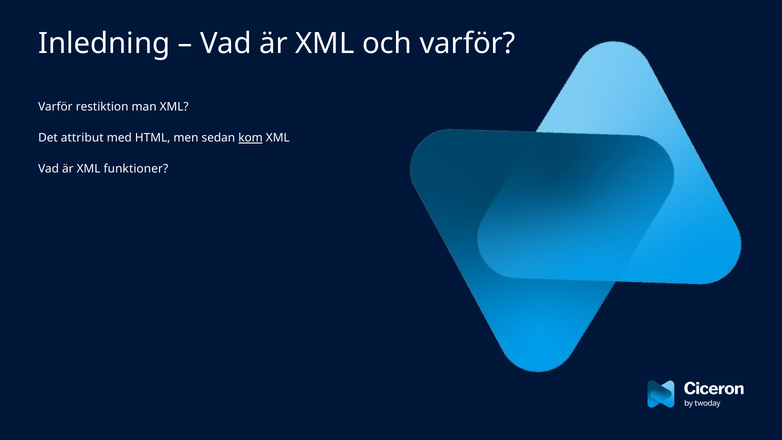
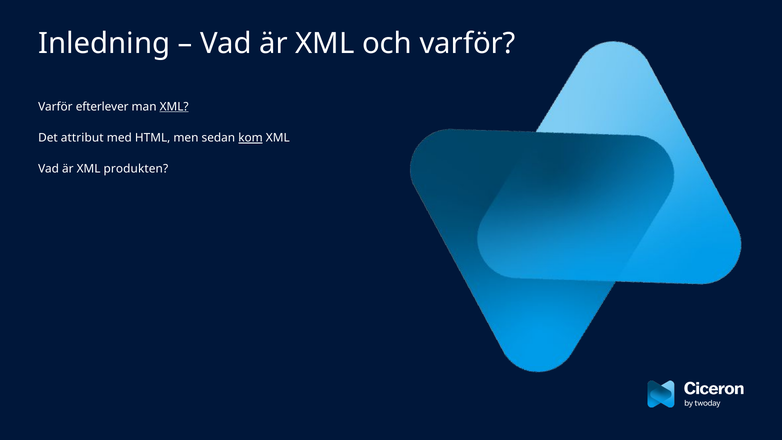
restiktion: restiktion -> efterlever
XML at (174, 107) underline: none -> present
funktioner: funktioner -> produkten
